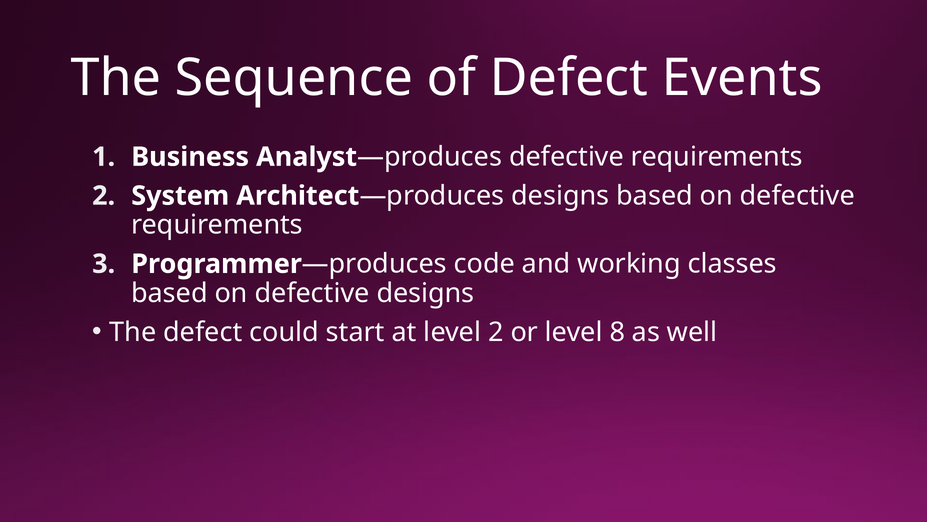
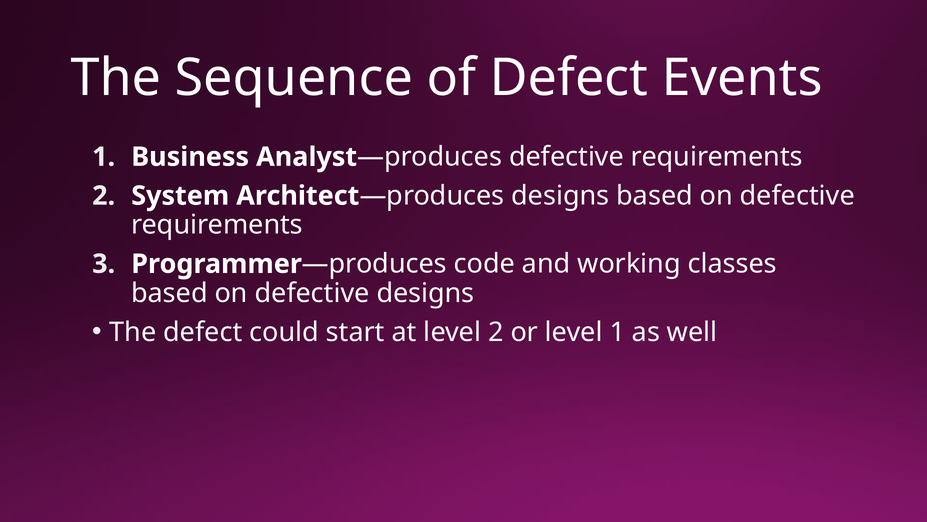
level 8: 8 -> 1
